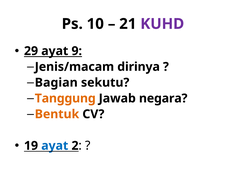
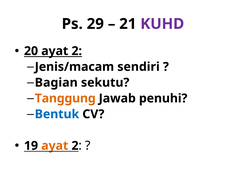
10: 10 -> 29
29: 29 -> 20
9 at (77, 51): 9 -> 2
dirinya: dirinya -> sendiri
negara: negara -> penuhi
Bentuk colour: orange -> blue
ayat at (55, 145) colour: blue -> orange
